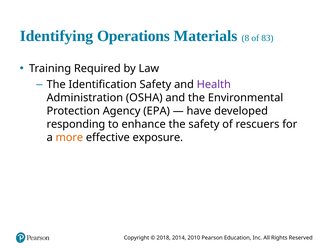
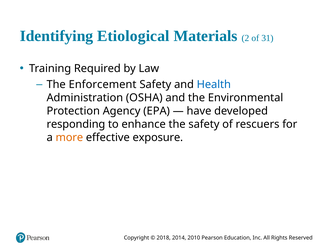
Operations: Operations -> Etiological
8: 8 -> 2
83: 83 -> 31
Identification: Identification -> Enforcement
Health colour: purple -> blue
